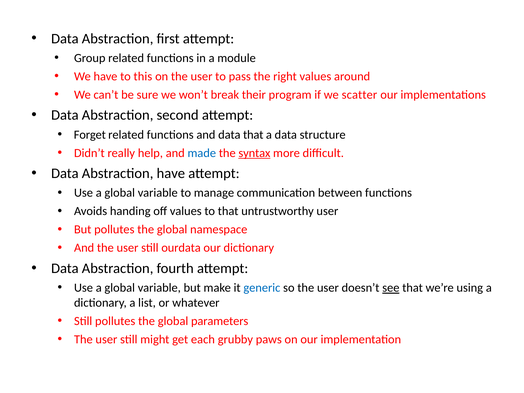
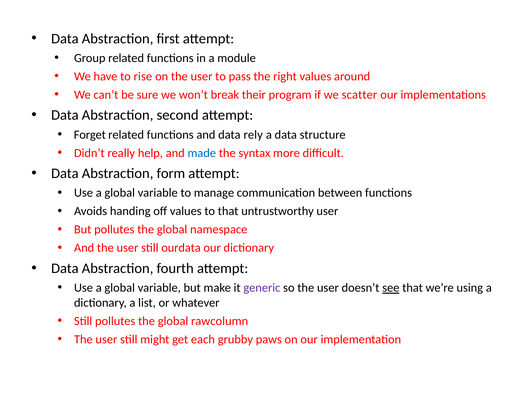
this: this -> rise
data that: that -> rely
syntax underline: present -> none
Abstraction have: have -> form
generic colour: blue -> purple
parameters: parameters -> rawcolumn
